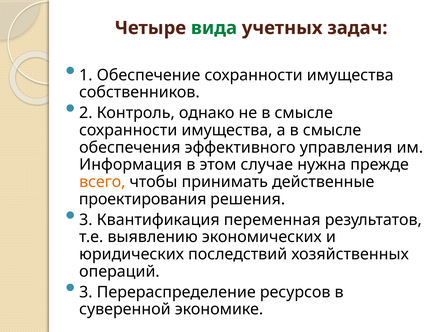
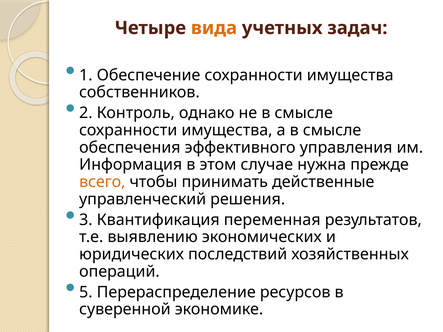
вида colour: green -> orange
проектирования: проектирования -> управленческий
3 at (86, 292): 3 -> 5
